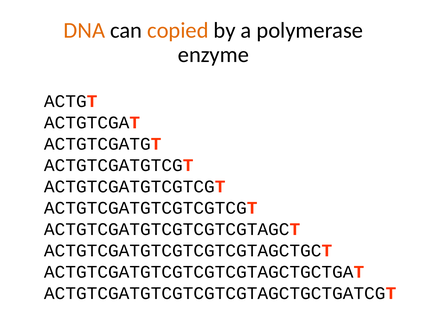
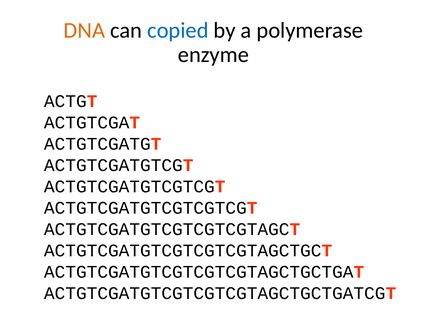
copied colour: orange -> blue
